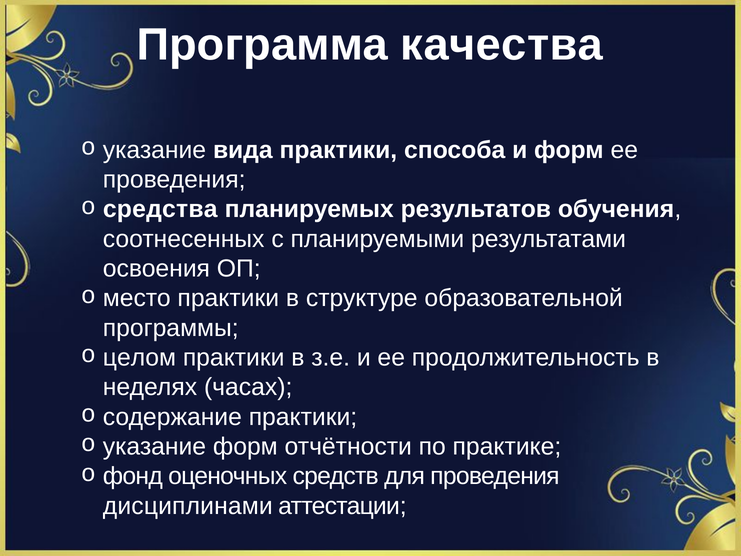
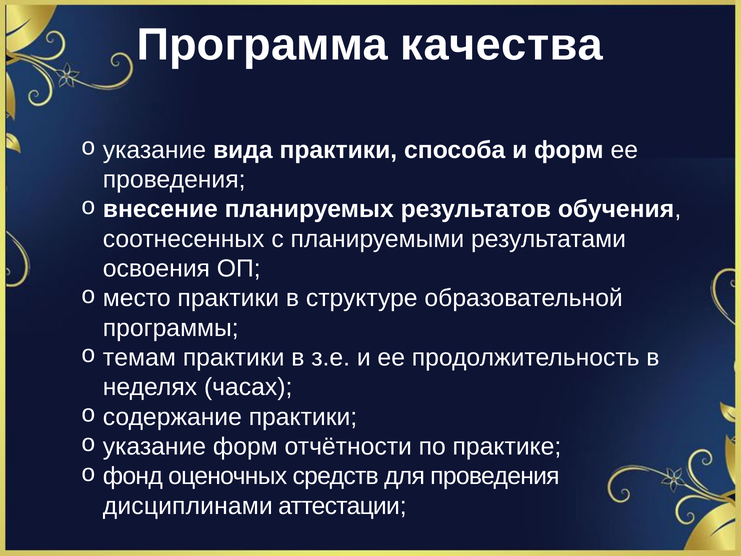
средства: средства -> внесение
целом: целом -> темам
